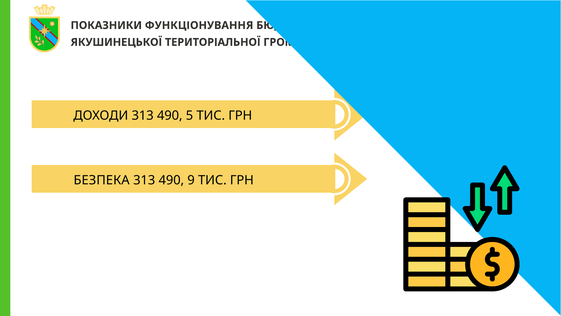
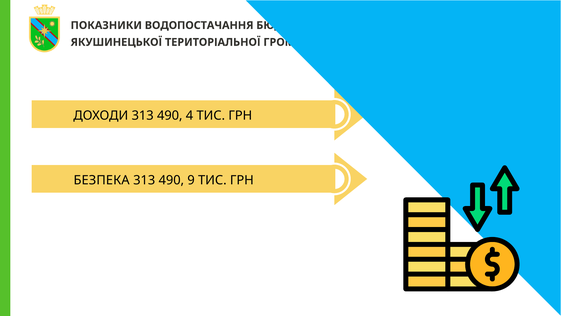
ФУНКЦІОНУВАННЯ: ФУНКЦІОНУВАННЯ -> ВОДОПОСТАЧАННЯ
5: 5 -> 4
